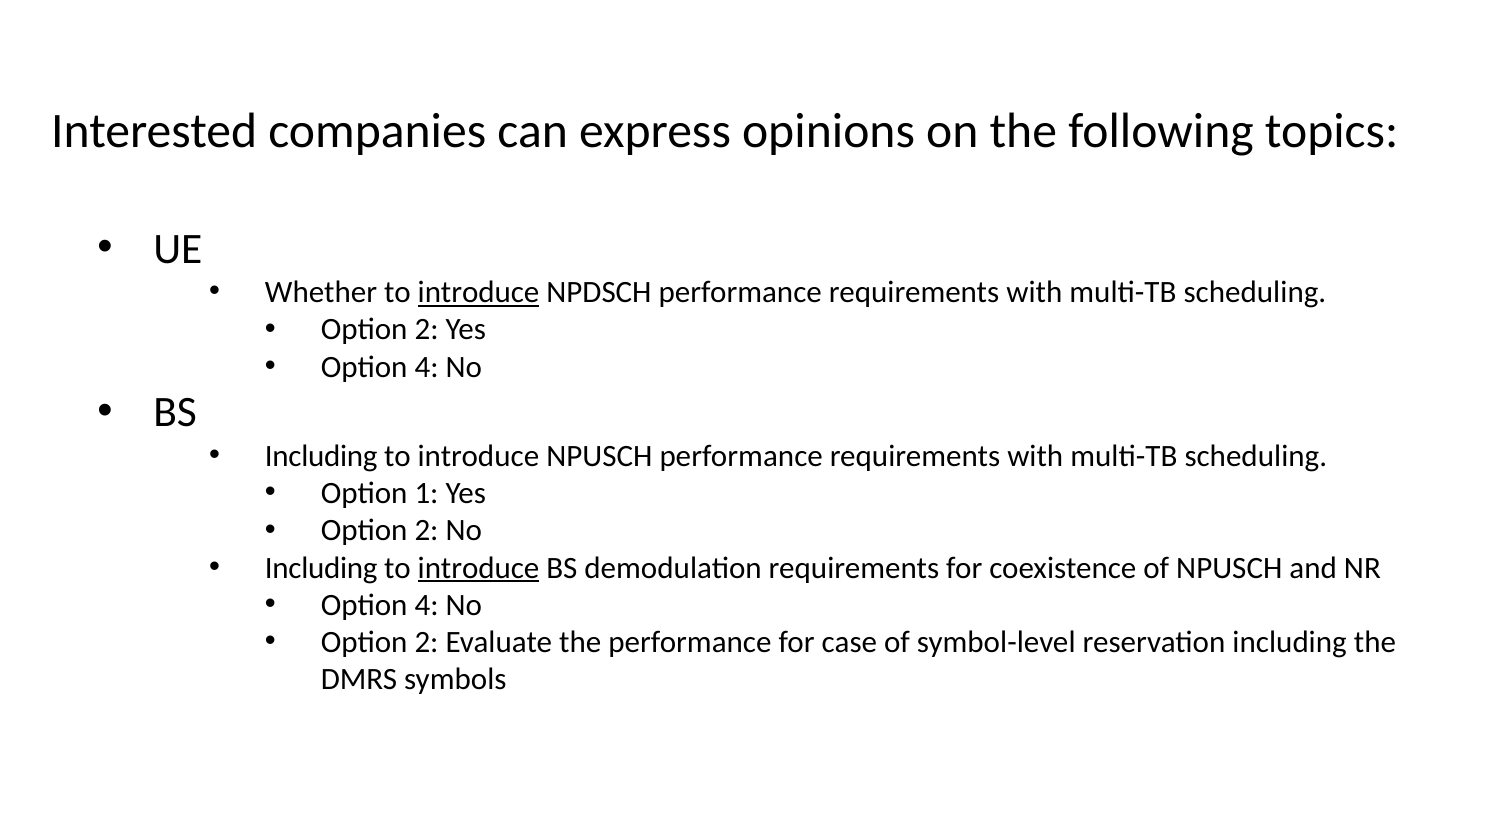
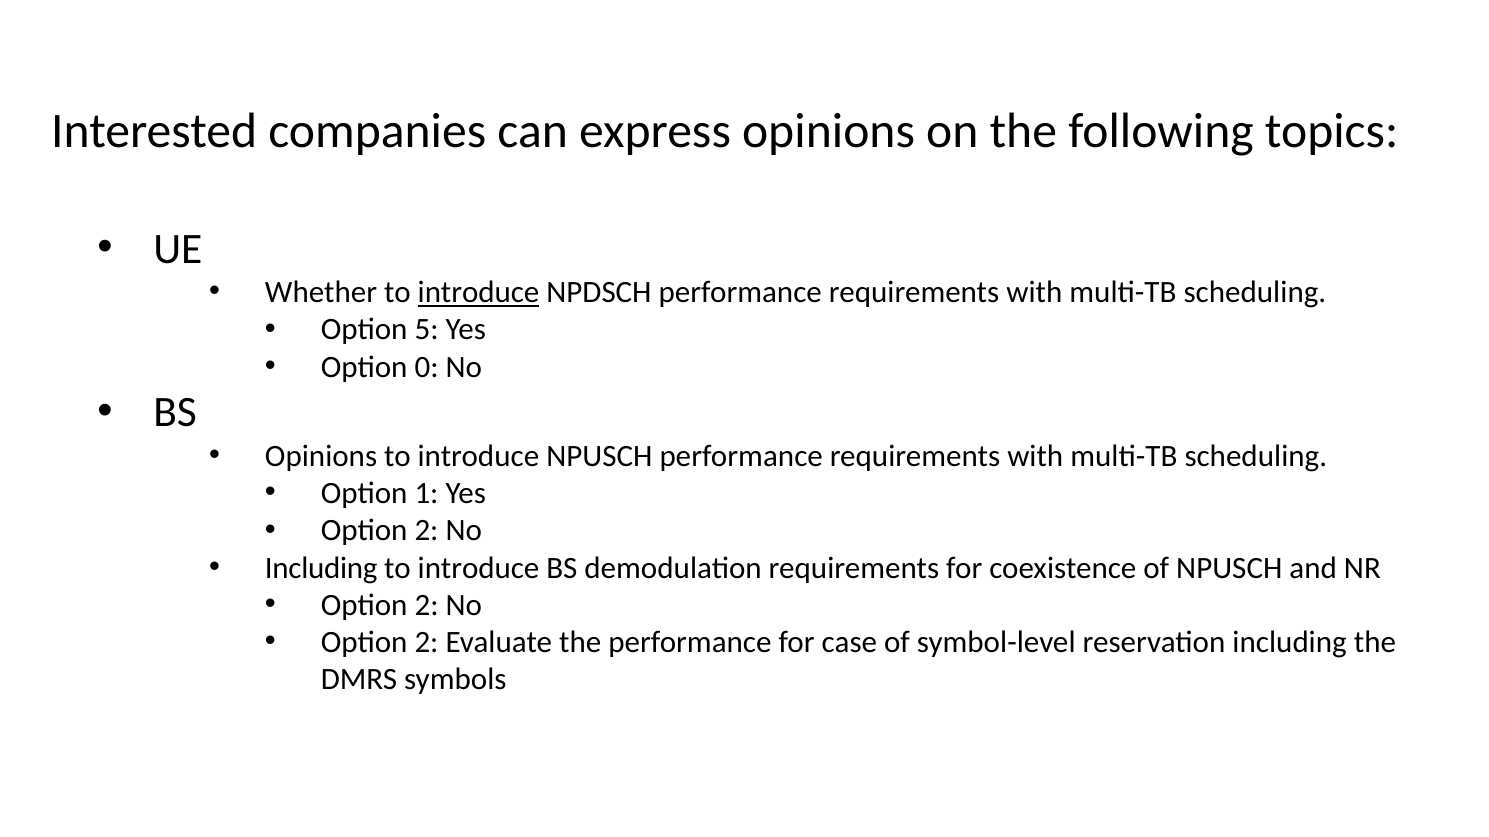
2 at (427, 330): 2 -> 5
4 at (427, 367): 4 -> 0
Including at (321, 457): Including -> Opinions
introduce at (478, 568) underline: present -> none
4 at (427, 606): 4 -> 2
